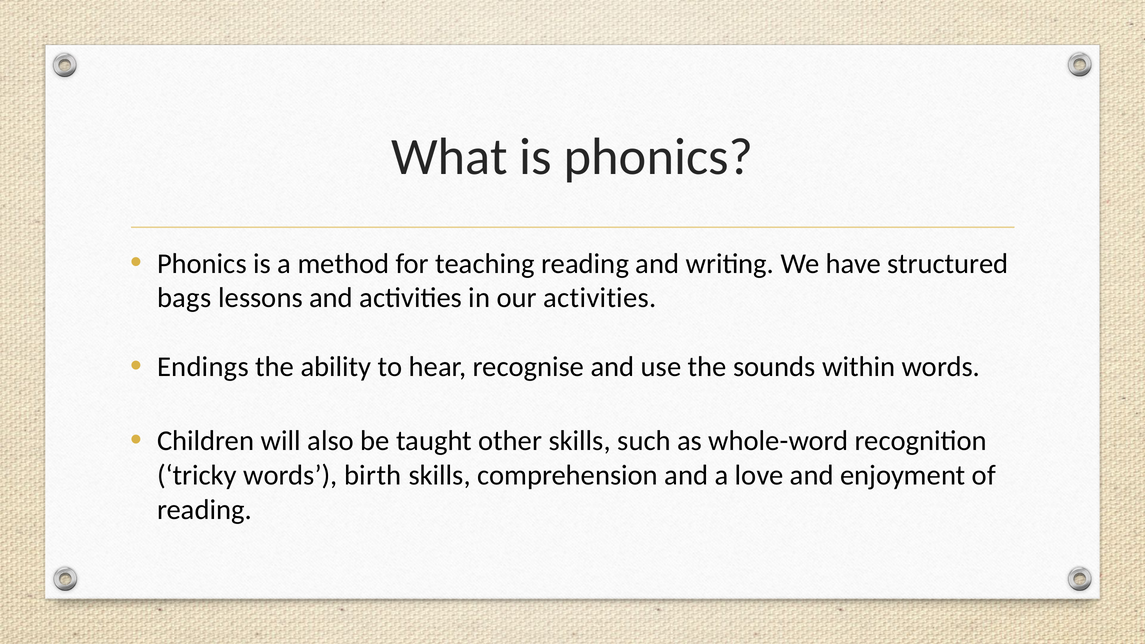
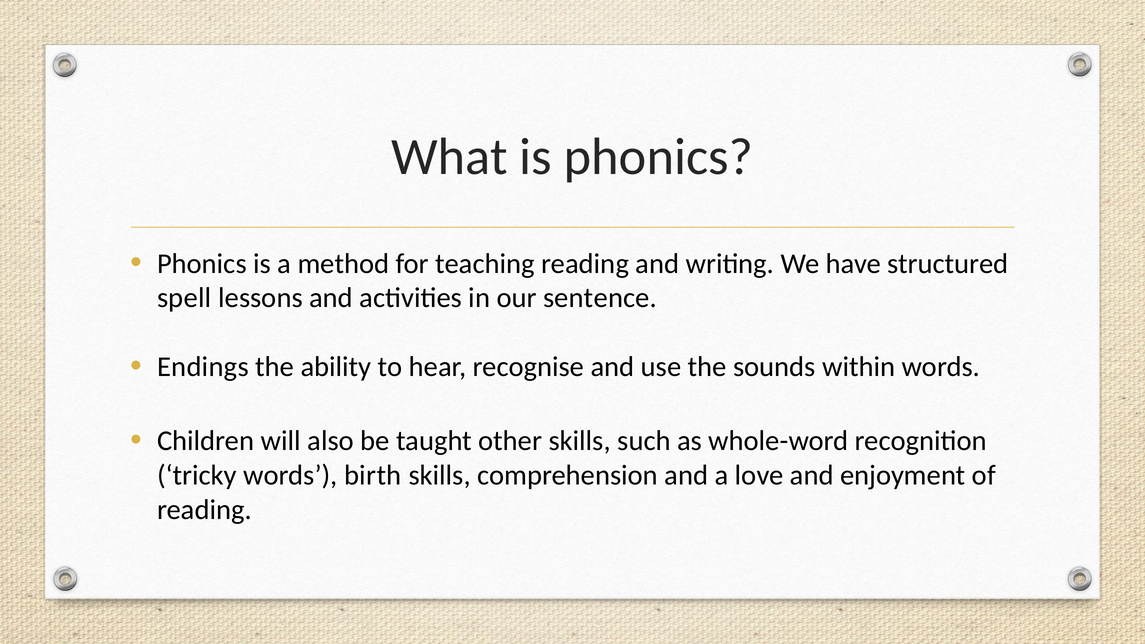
bags: bags -> spell
our activities: activities -> sentence
